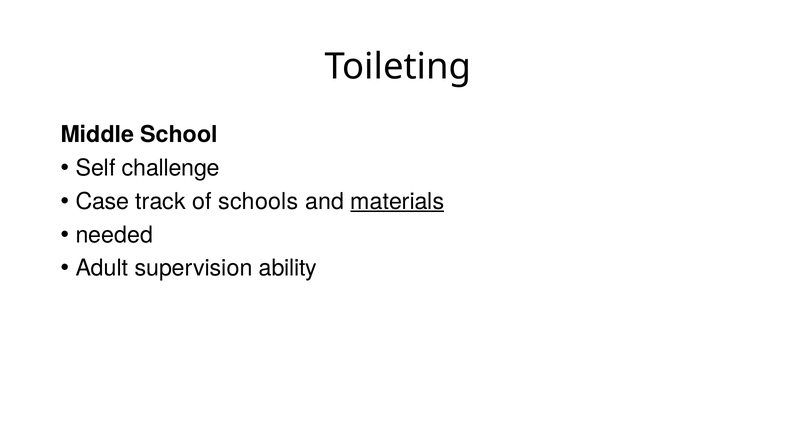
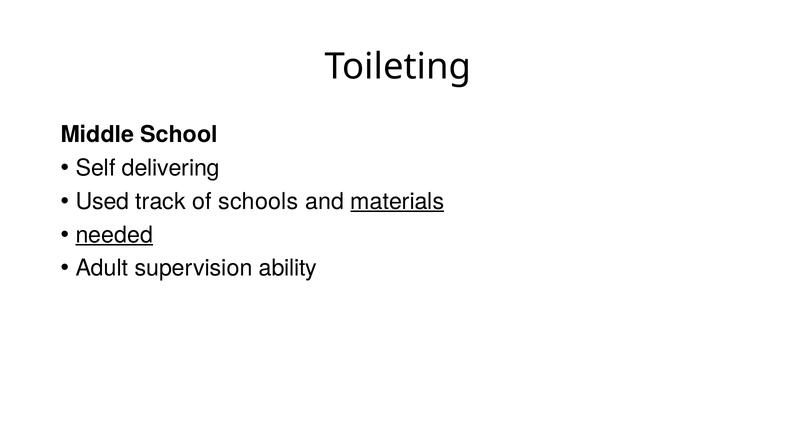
challenge: challenge -> delivering
Case: Case -> Used
needed underline: none -> present
